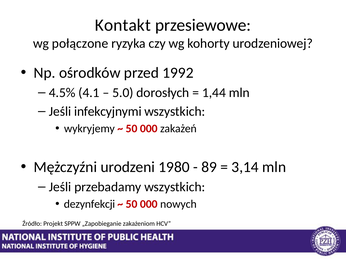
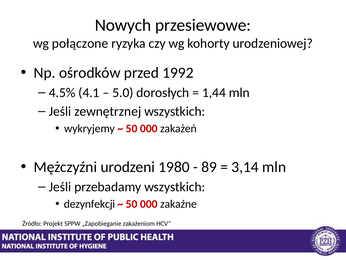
Kontakt: Kontakt -> Nowych
infekcyjnymi: infekcyjnymi -> zewnętrznej
nowych: nowych -> zakaźne
